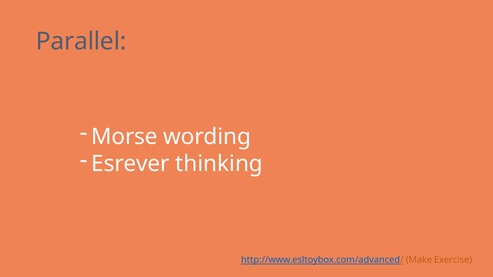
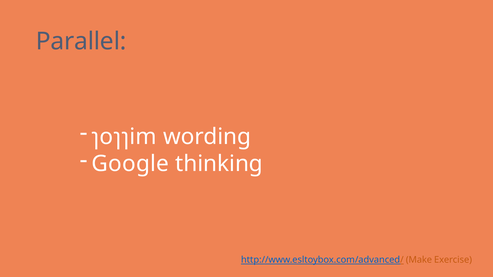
Morse: Morse -> ɿoɿɿim
Esrever: Esrever -> Google
